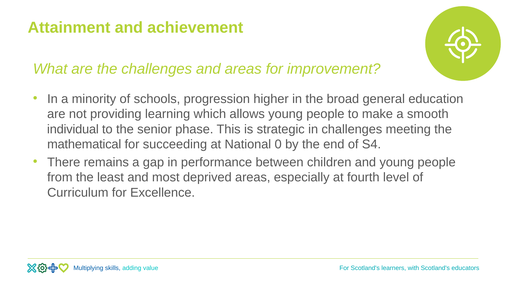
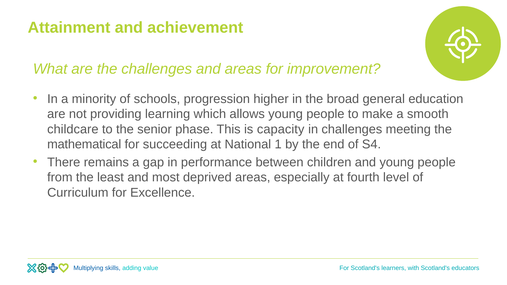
individual: individual -> childcare
strategic: strategic -> capacity
0: 0 -> 1
